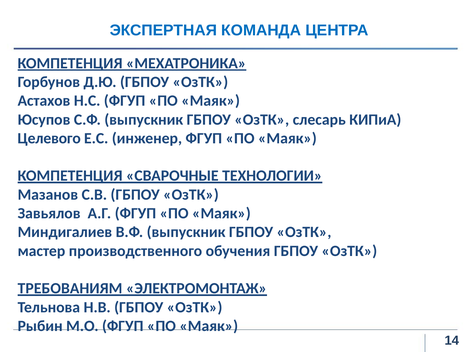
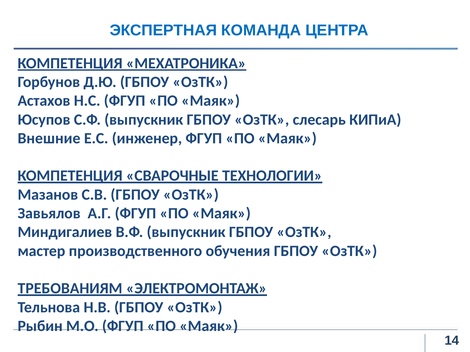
Целевого: Целевого -> Внешние
